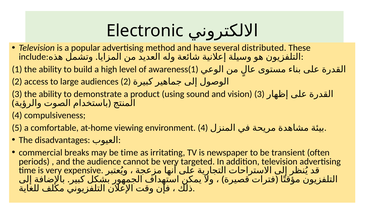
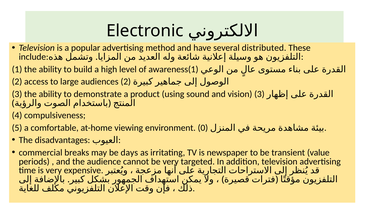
environment 4: 4 -> 0
be time: time -> days
often: often -> value
